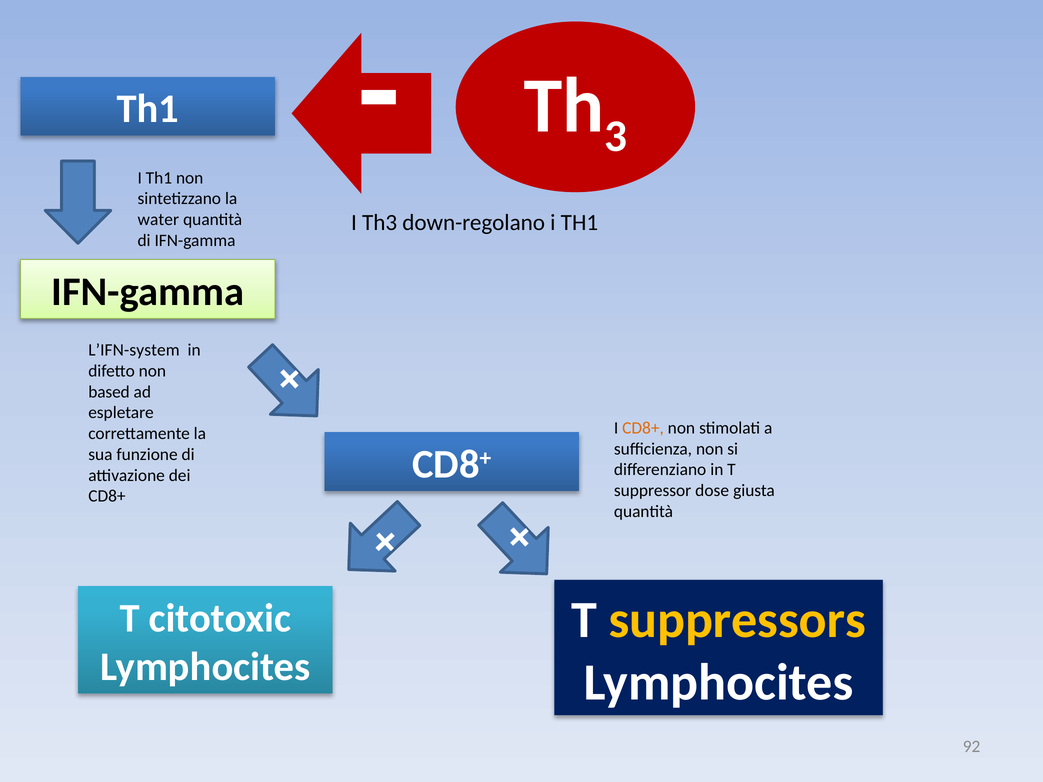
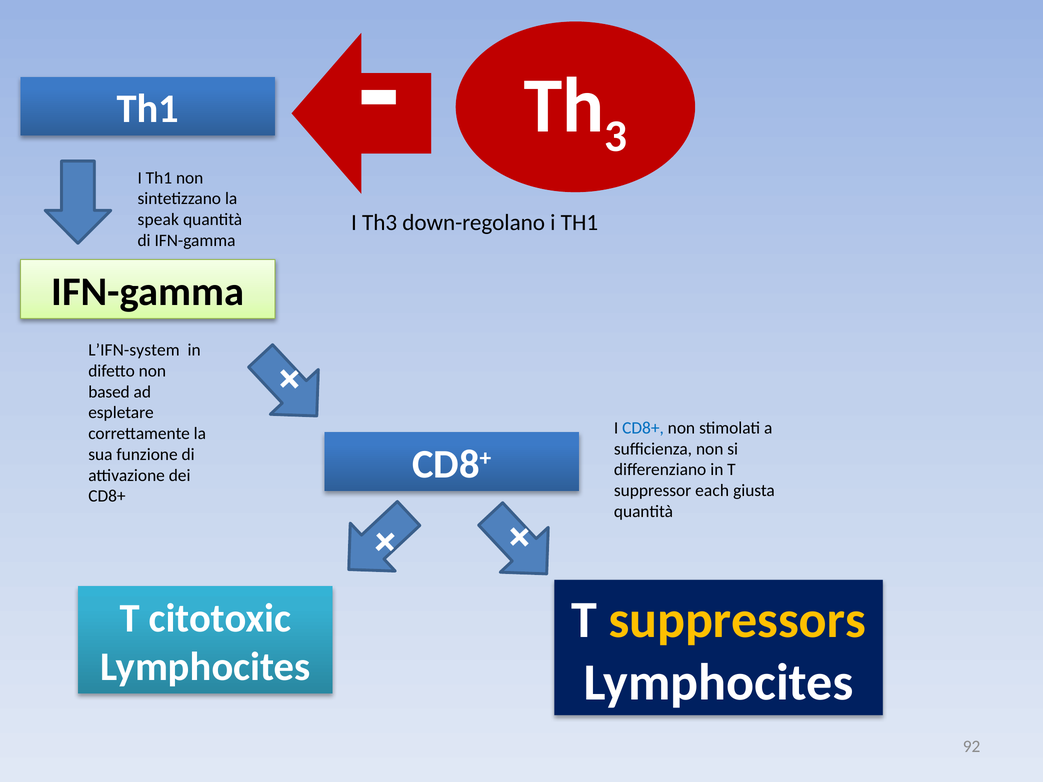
water: water -> speak
CD8+ at (643, 428) colour: orange -> blue
dose: dose -> each
